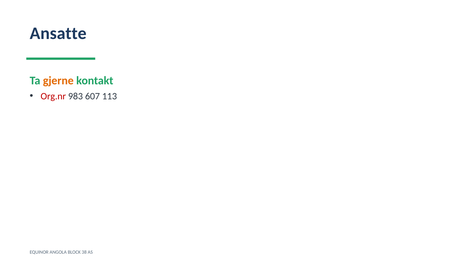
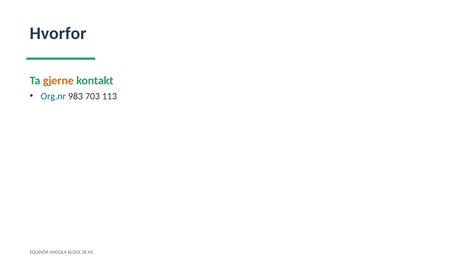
Ansatte: Ansatte -> Hvorfor
Org.nr colour: red -> blue
607: 607 -> 703
